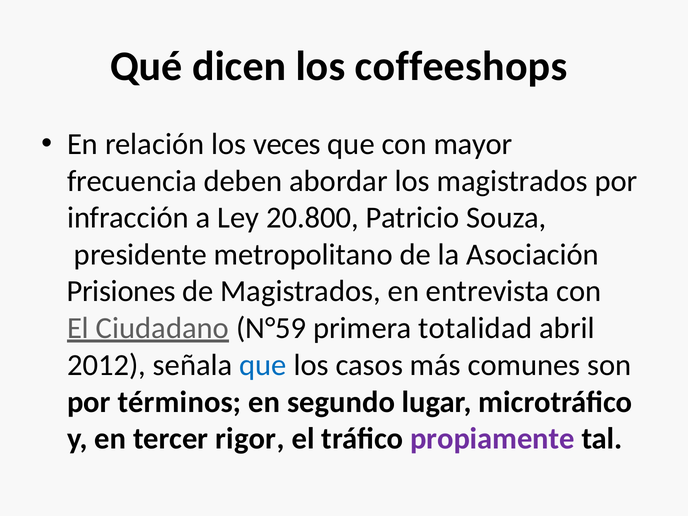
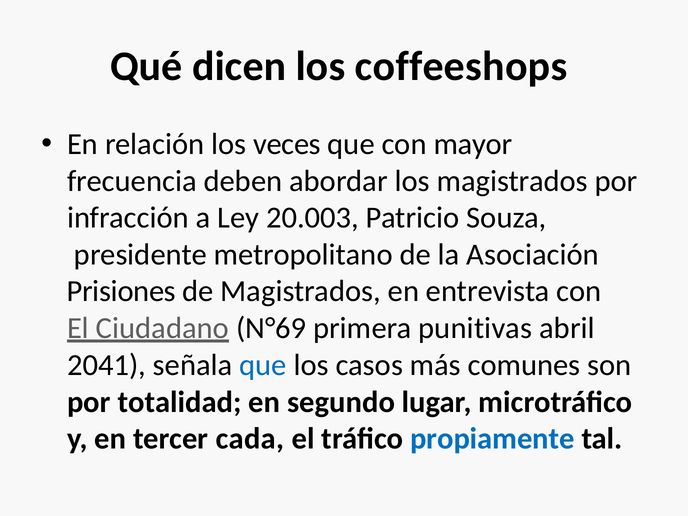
20.800: 20.800 -> 20.003
N°59: N°59 -> N°69
totalidad: totalidad -> punitivas
2012: 2012 -> 2041
términos: términos -> totalidad
rigor: rigor -> cada
propiamente colour: purple -> blue
